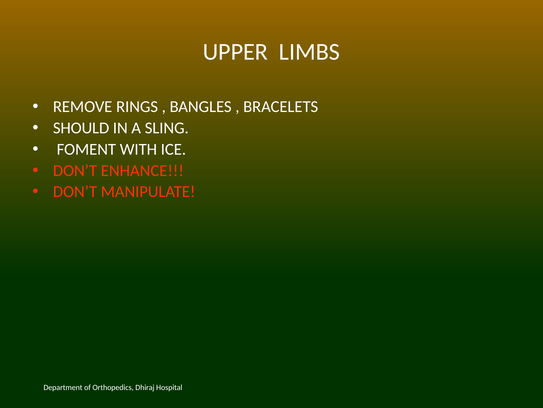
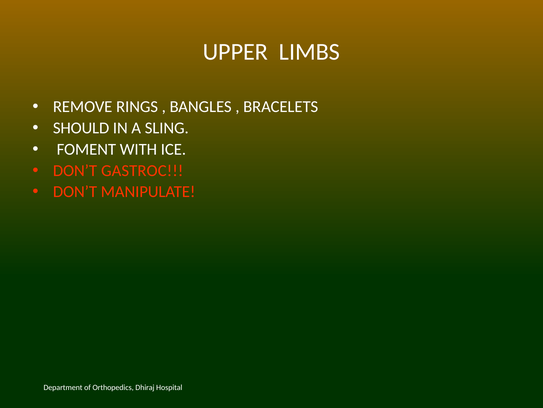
ENHANCE: ENHANCE -> GASTROC
